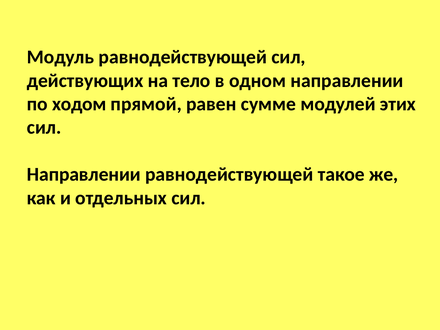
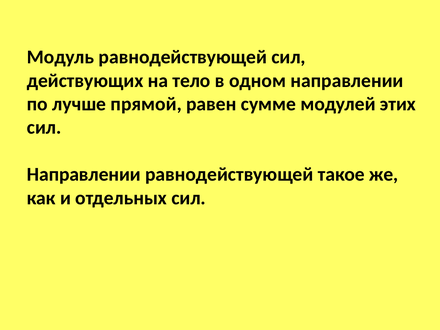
ходом: ходом -> лучше
